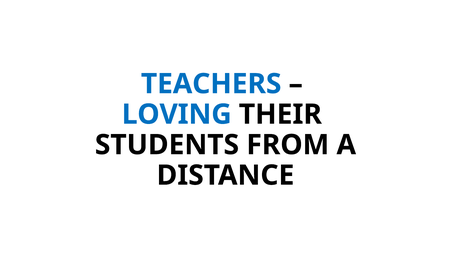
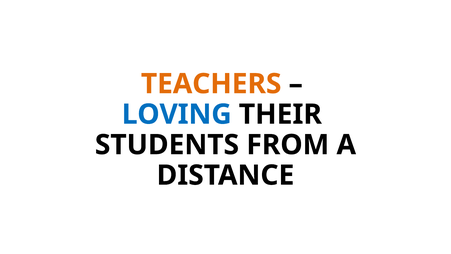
TEACHERS colour: blue -> orange
